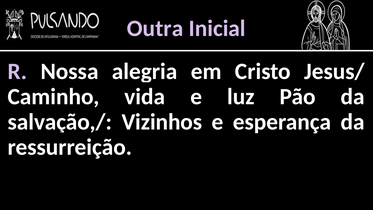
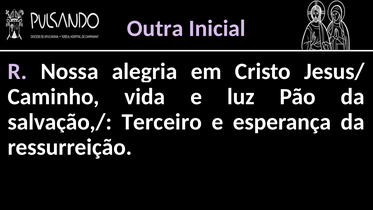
Vizinhos: Vizinhos -> Terceiro
